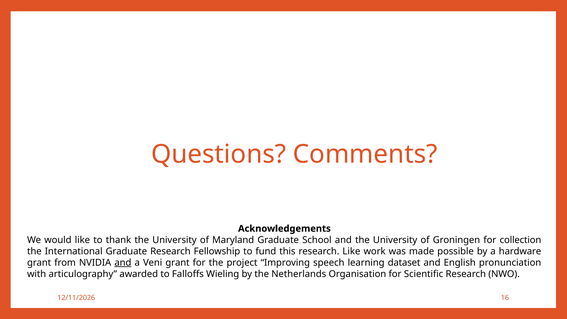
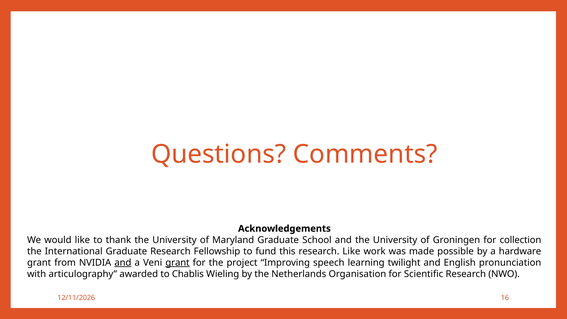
grant at (178, 263) underline: none -> present
dataset: dataset -> twilight
Falloffs: Falloffs -> Chablis
